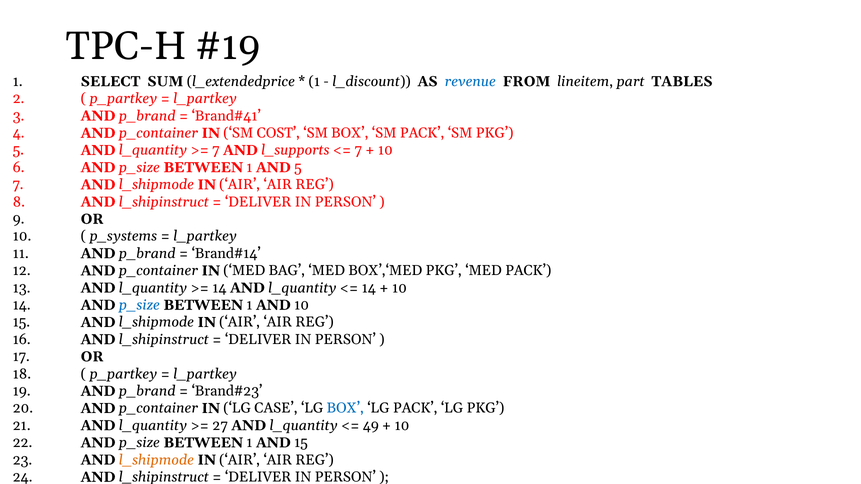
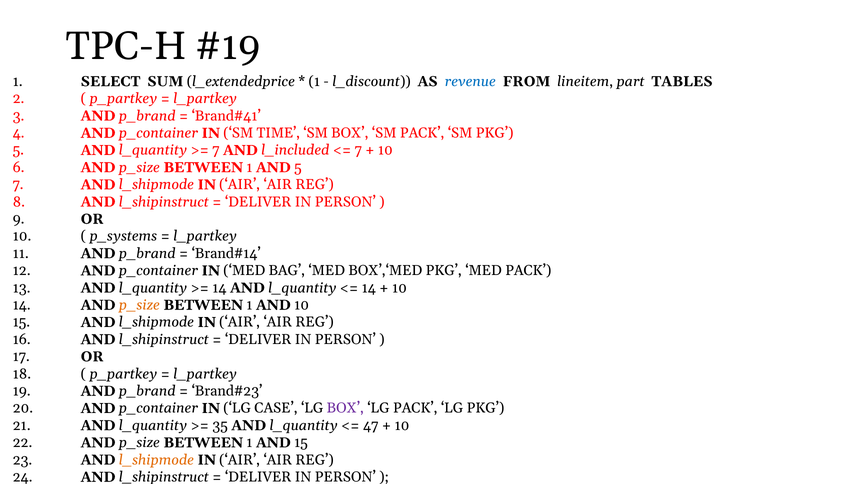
COST: COST -> TIME
l_supports: l_supports -> l_included
p_size at (139, 305) colour: blue -> orange
BOX at (345, 408) colour: blue -> purple
27: 27 -> 35
49: 49 -> 47
